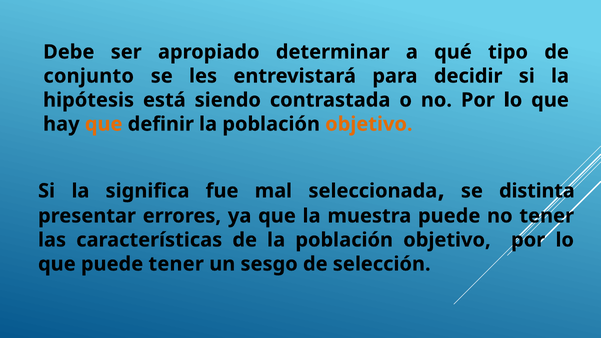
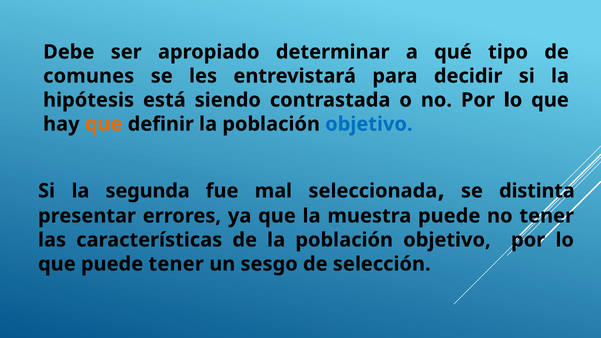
conjunto: conjunto -> comunes
objetivo at (369, 124) colour: orange -> blue
significa: significa -> segunda
